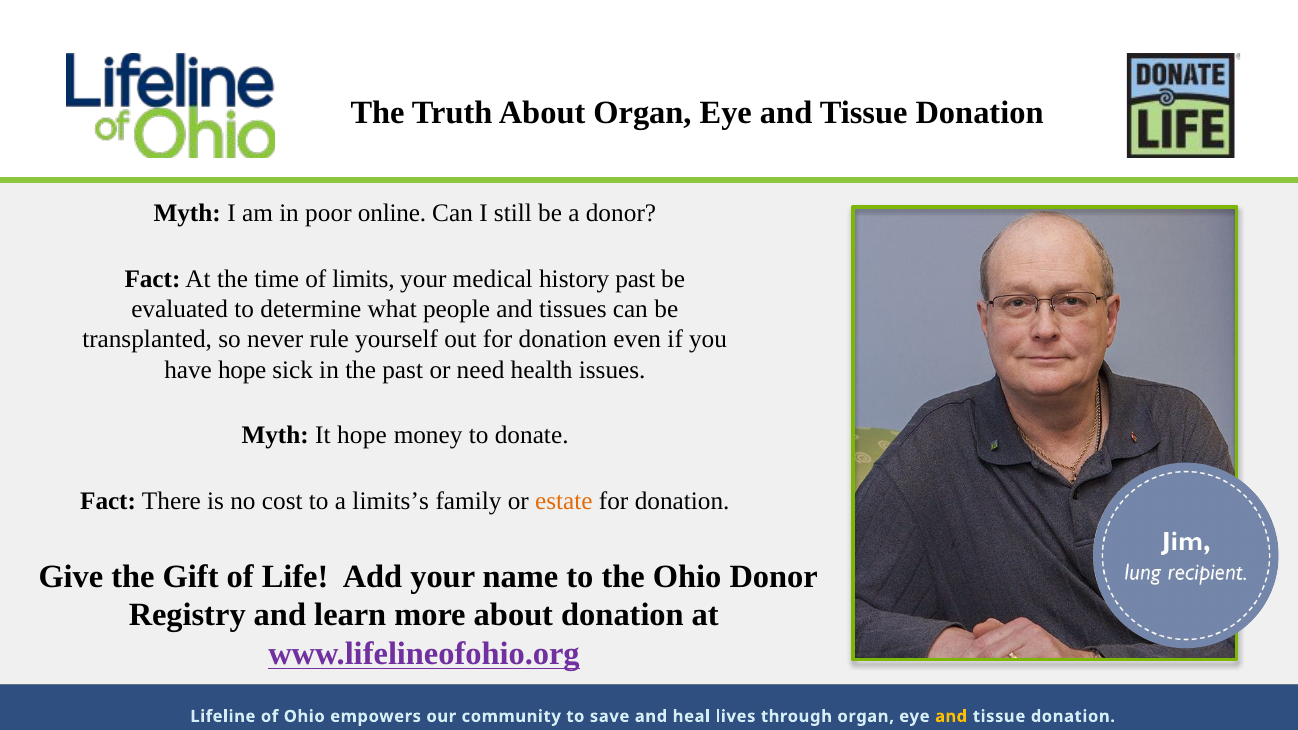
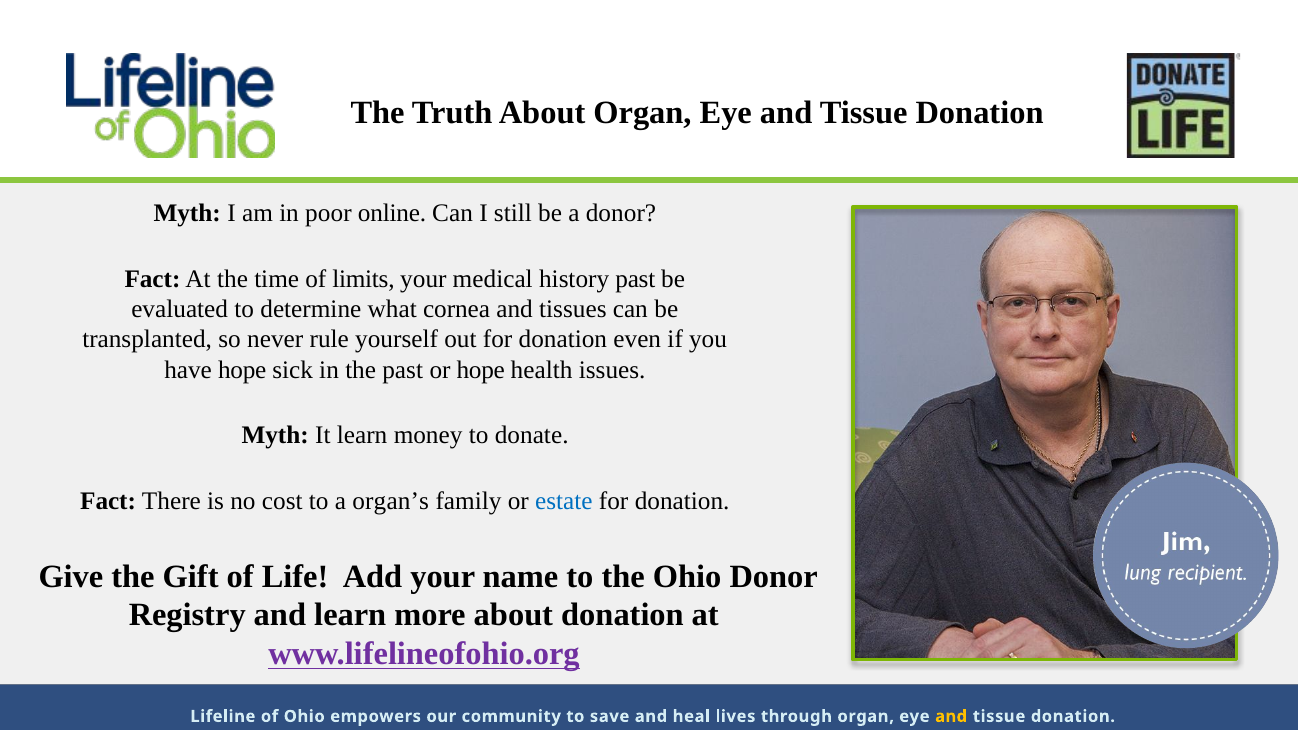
people: people -> cornea
or need: need -> hope
It hope: hope -> learn
limits’s: limits’s -> organ’s
estate colour: orange -> blue
